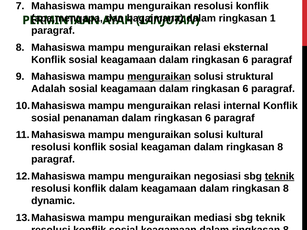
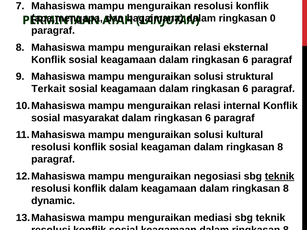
1: 1 -> 0
menguraikan at (159, 77) underline: present -> none
Adalah: Adalah -> Terkait
penanaman: penanaman -> masyarakat
